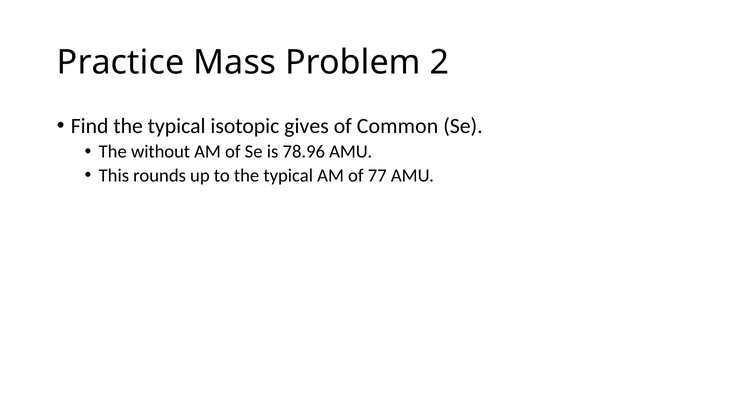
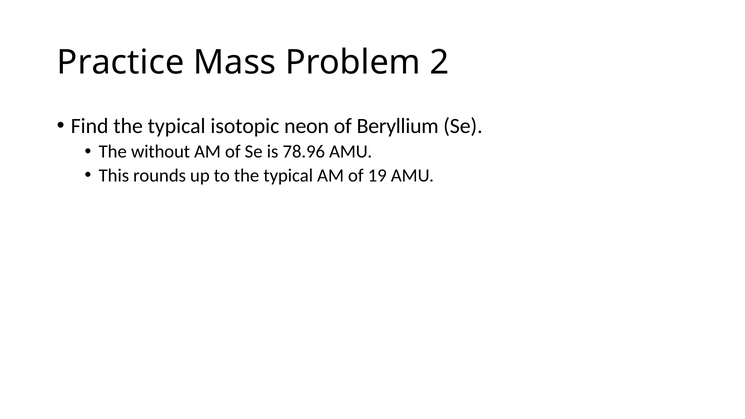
gives: gives -> neon
Common: Common -> Beryllium
77: 77 -> 19
